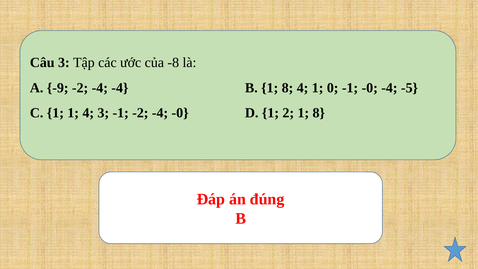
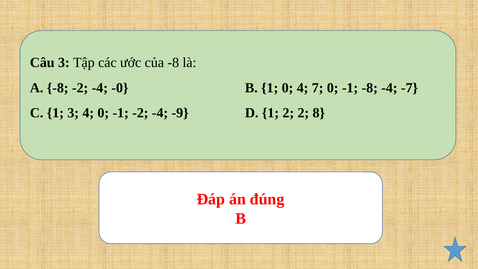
A -9: -9 -> -8
-4 -4: -4 -> -0
B 1 8: 8 -> 0
4 1: 1 -> 7
-1 -0: -0 -> -8
-5: -5 -> -7
1 1: 1 -> 3
4 3: 3 -> 0
-4 -0: -0 -> -9
2 1: 1 -> 2
